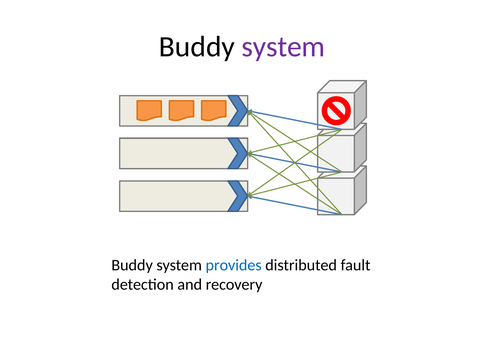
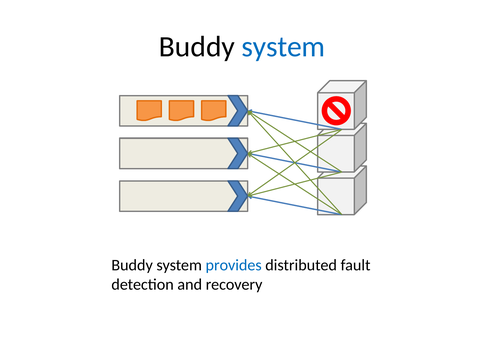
system at (283, 47) colour: purple -> blue
